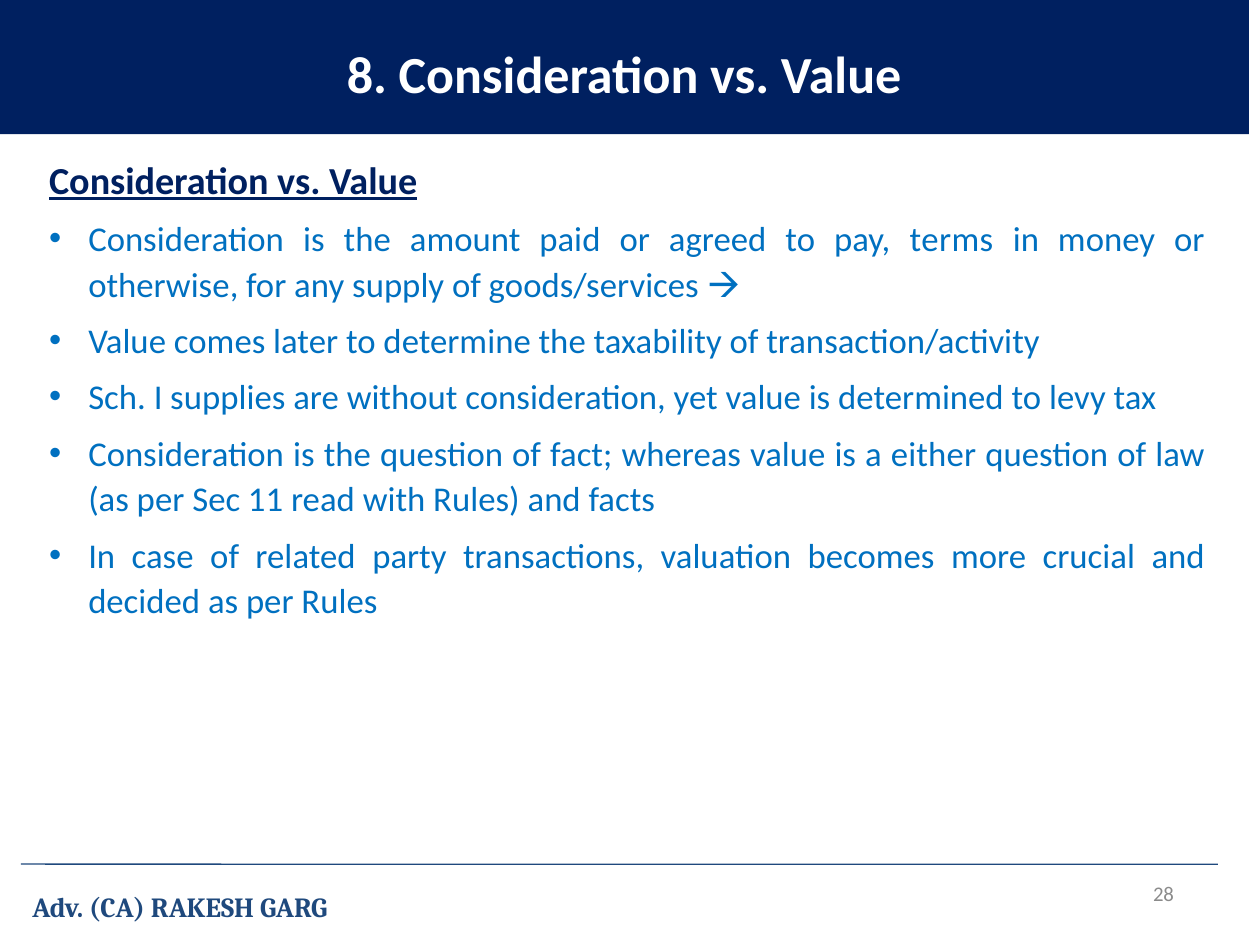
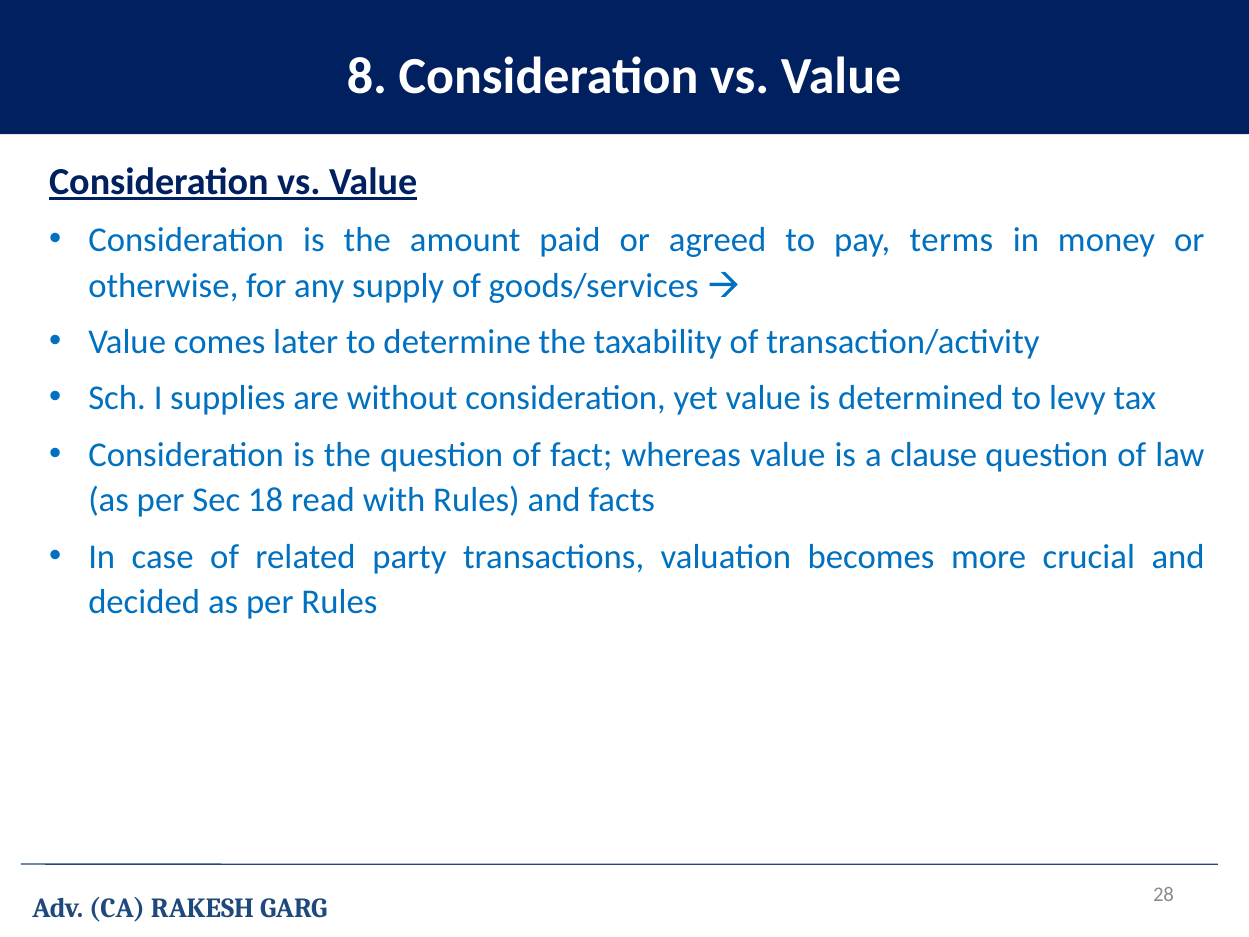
either: either -> clause
11: 11 -> 18
